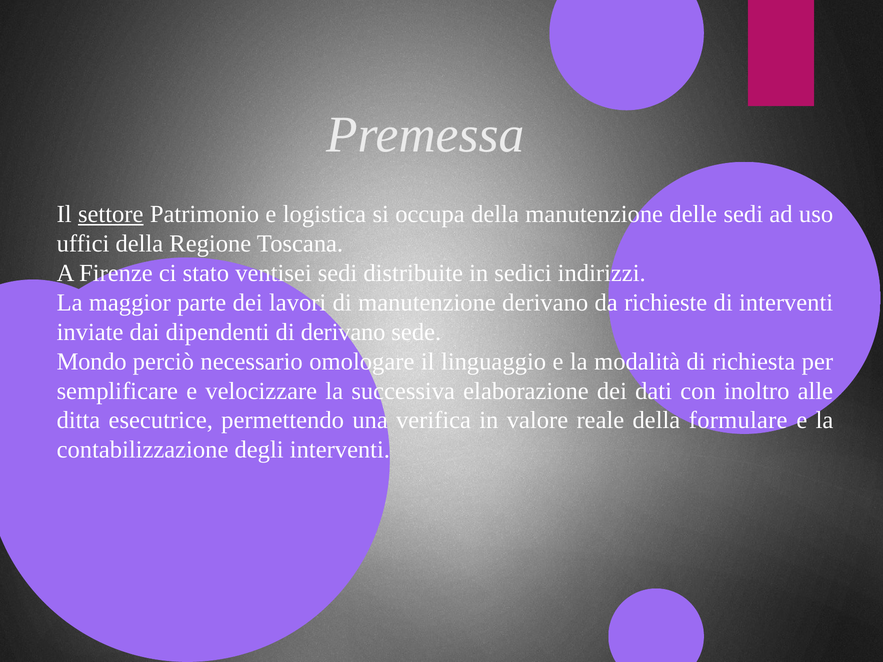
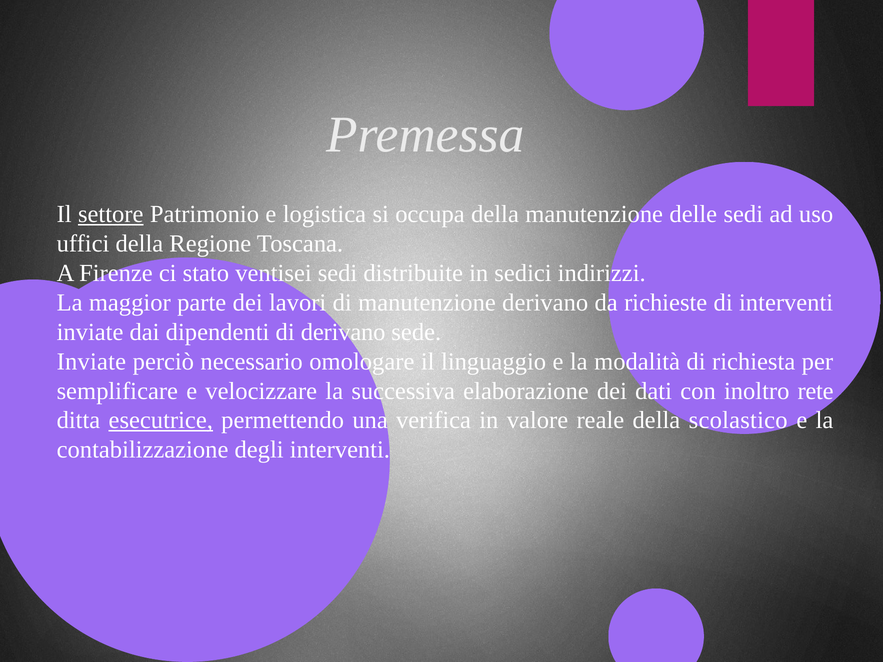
Mondo at (92, 362): Mondo -> Inviate
alle: alle -> rete
esecutrice underline: none -> present
formulare: formulare -> scolastico
